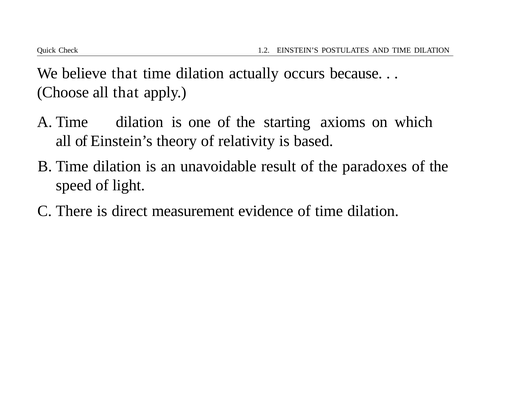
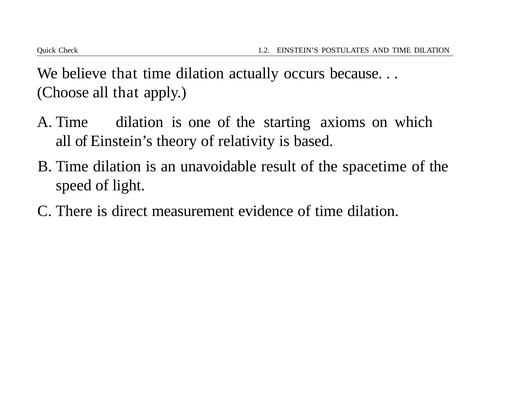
paradoxes: paradoxes -> spacetime
